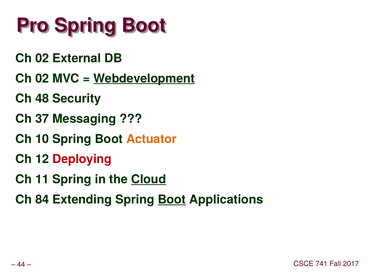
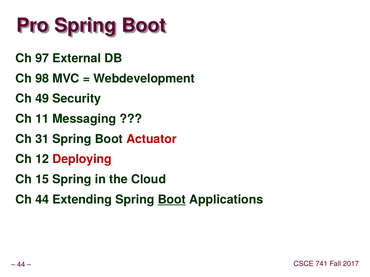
02 at (42, 58): 02 -> 97
02 at (42, 79): 02 -> 98
Webdevelopment underline: present -> none
48: 48 -> 49
37: 37 -> 11
10: 10 -> 31
Actuator colour: orange -> red
11: 11 -> 15
Cloud underline: present -> none
Ch 84: 84 -> 44
